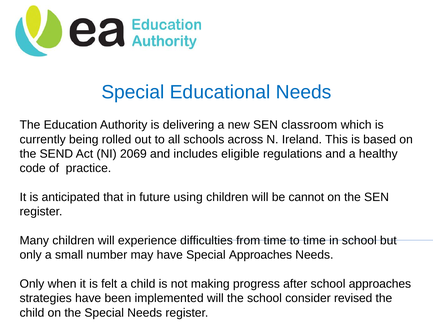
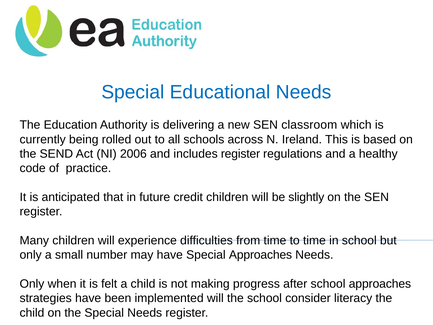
2069: 2069 -> 2006
includes eligible: eligible -> register
using: using -> credit
cannot: cannot -> slightly
revised: revised -> literacy
